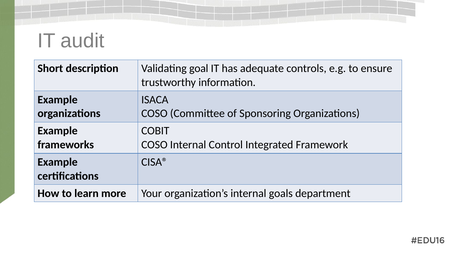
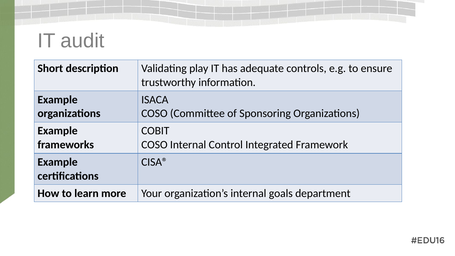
goal: goal -> play
